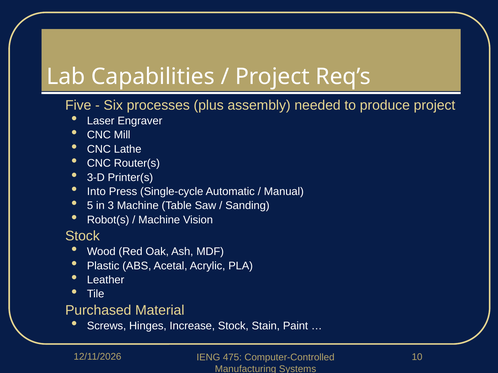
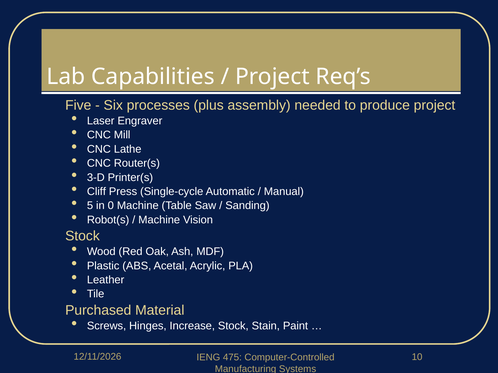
Into: Into -> Cliff
3: 3 -> 0
